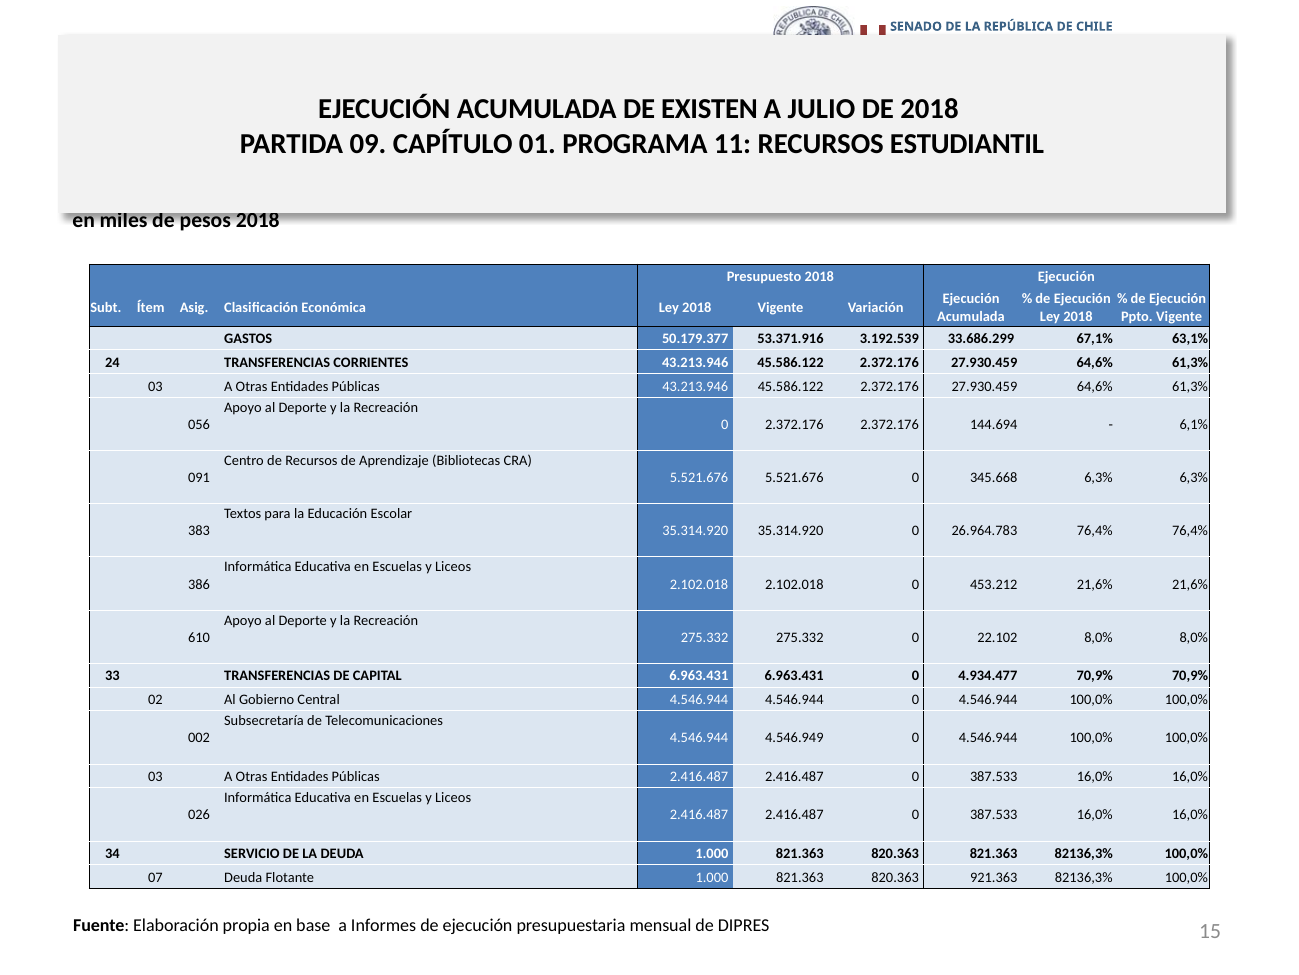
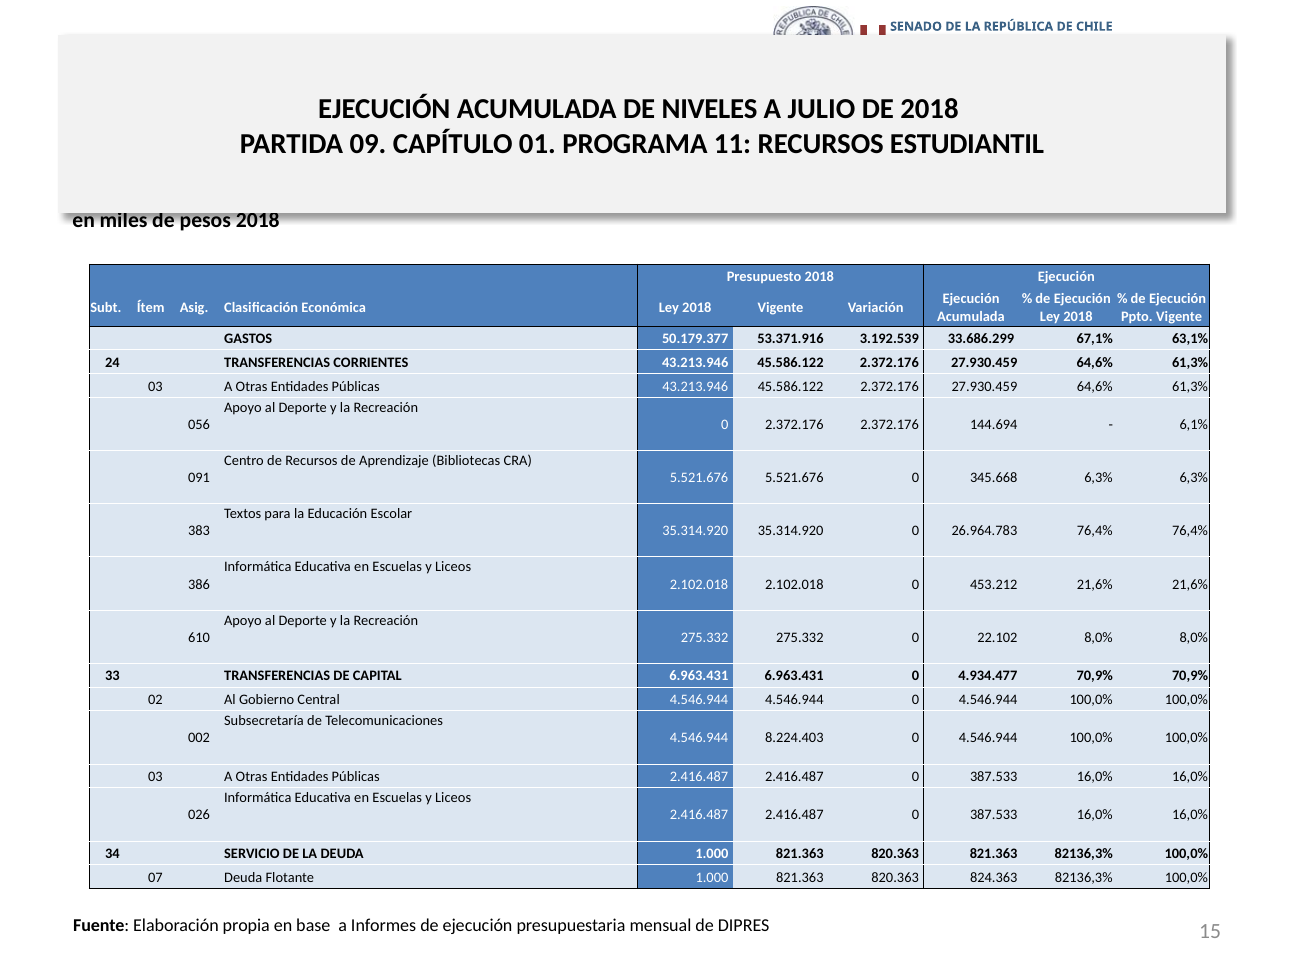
EXISTEN: EXISTEN -> NIVELES
4.546.949: 4.546.949 -> 8.224.403
921.363: 921.363 -> 824.363
